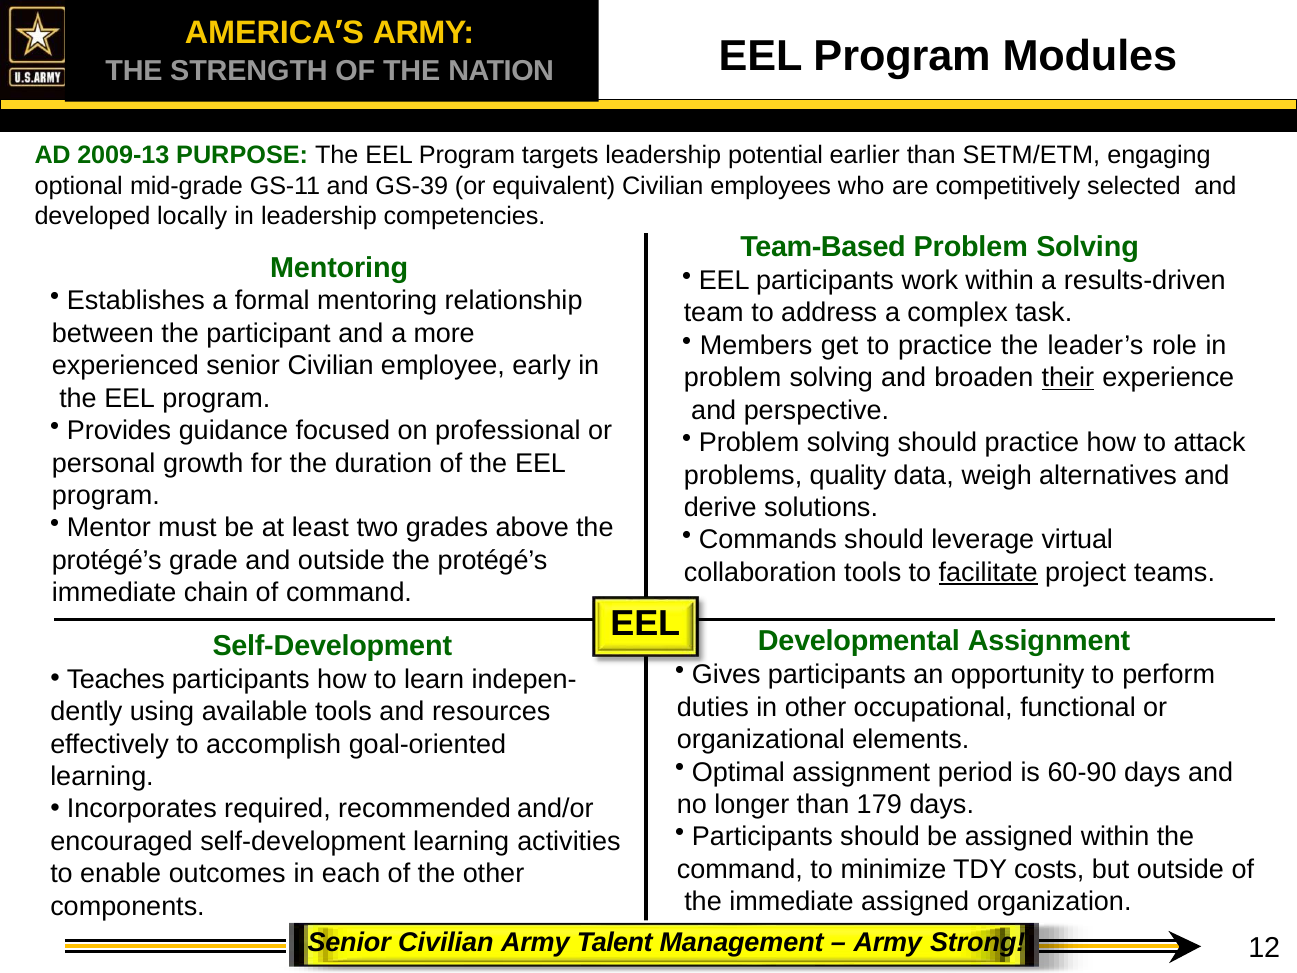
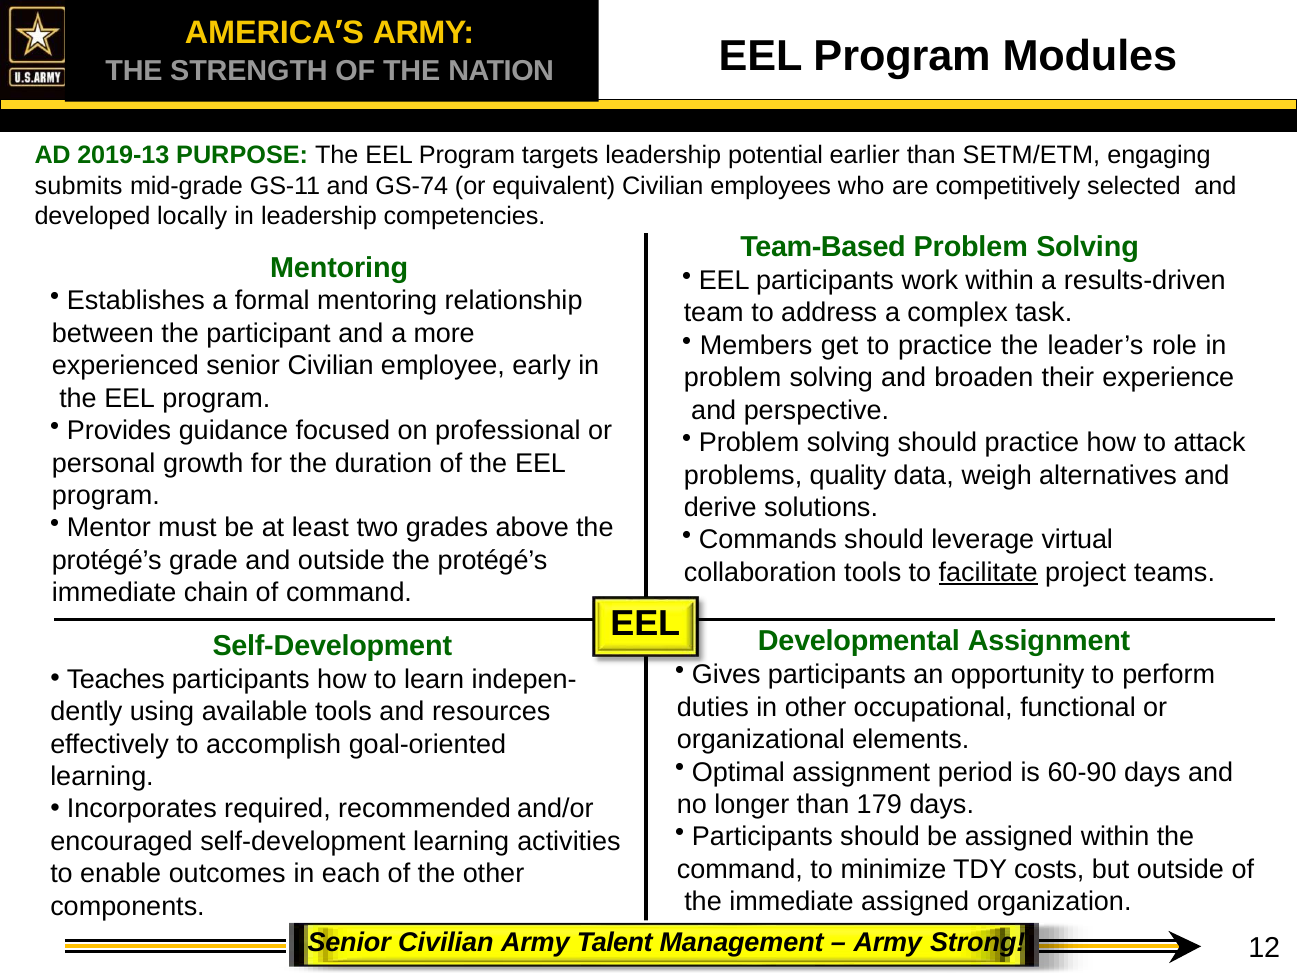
2009-13: 2009-13 -> 2019-13
optional: optional -> submits
GS-39: GS-39 -> GS-74
their underline: present -> none
